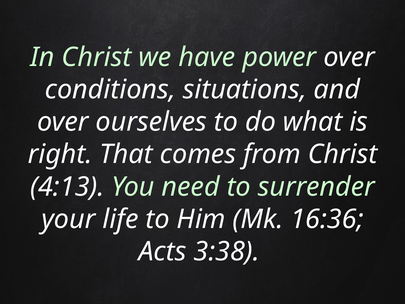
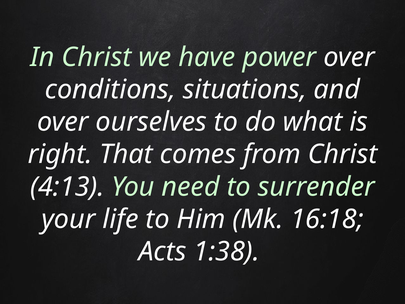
16:36: 16:36 -> 16:18
3:38: 3:38 -> 1:38
